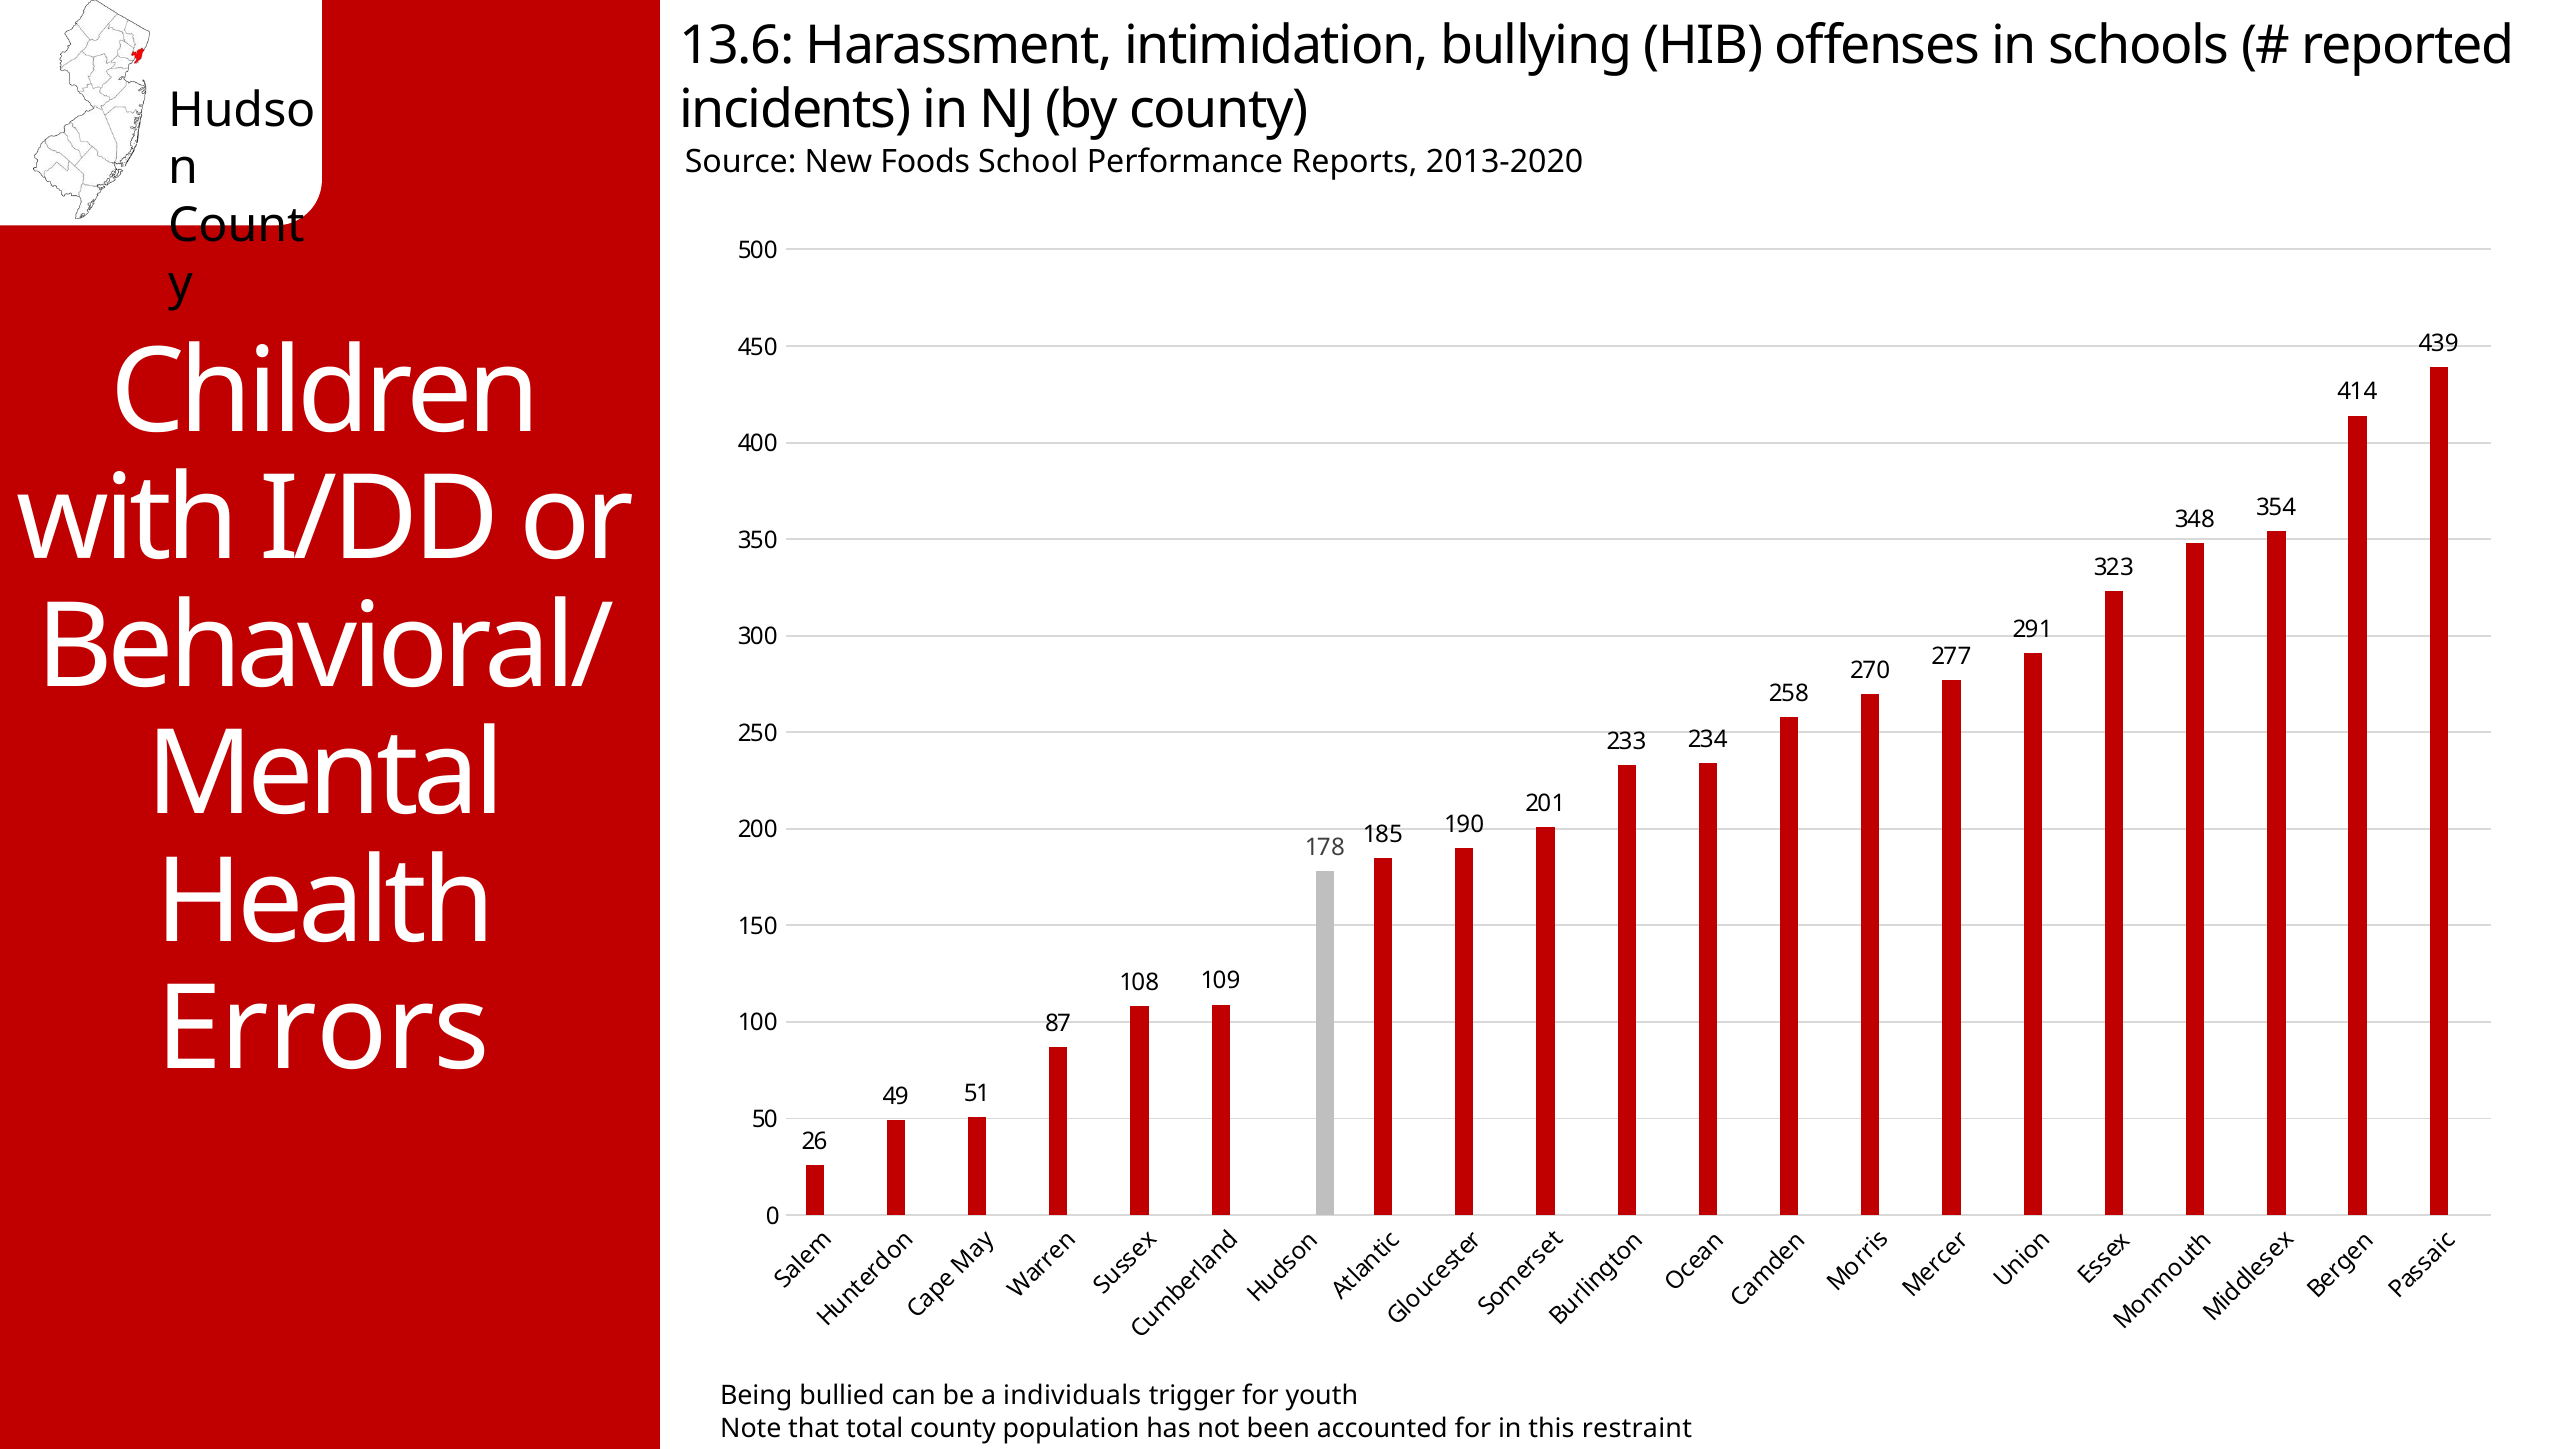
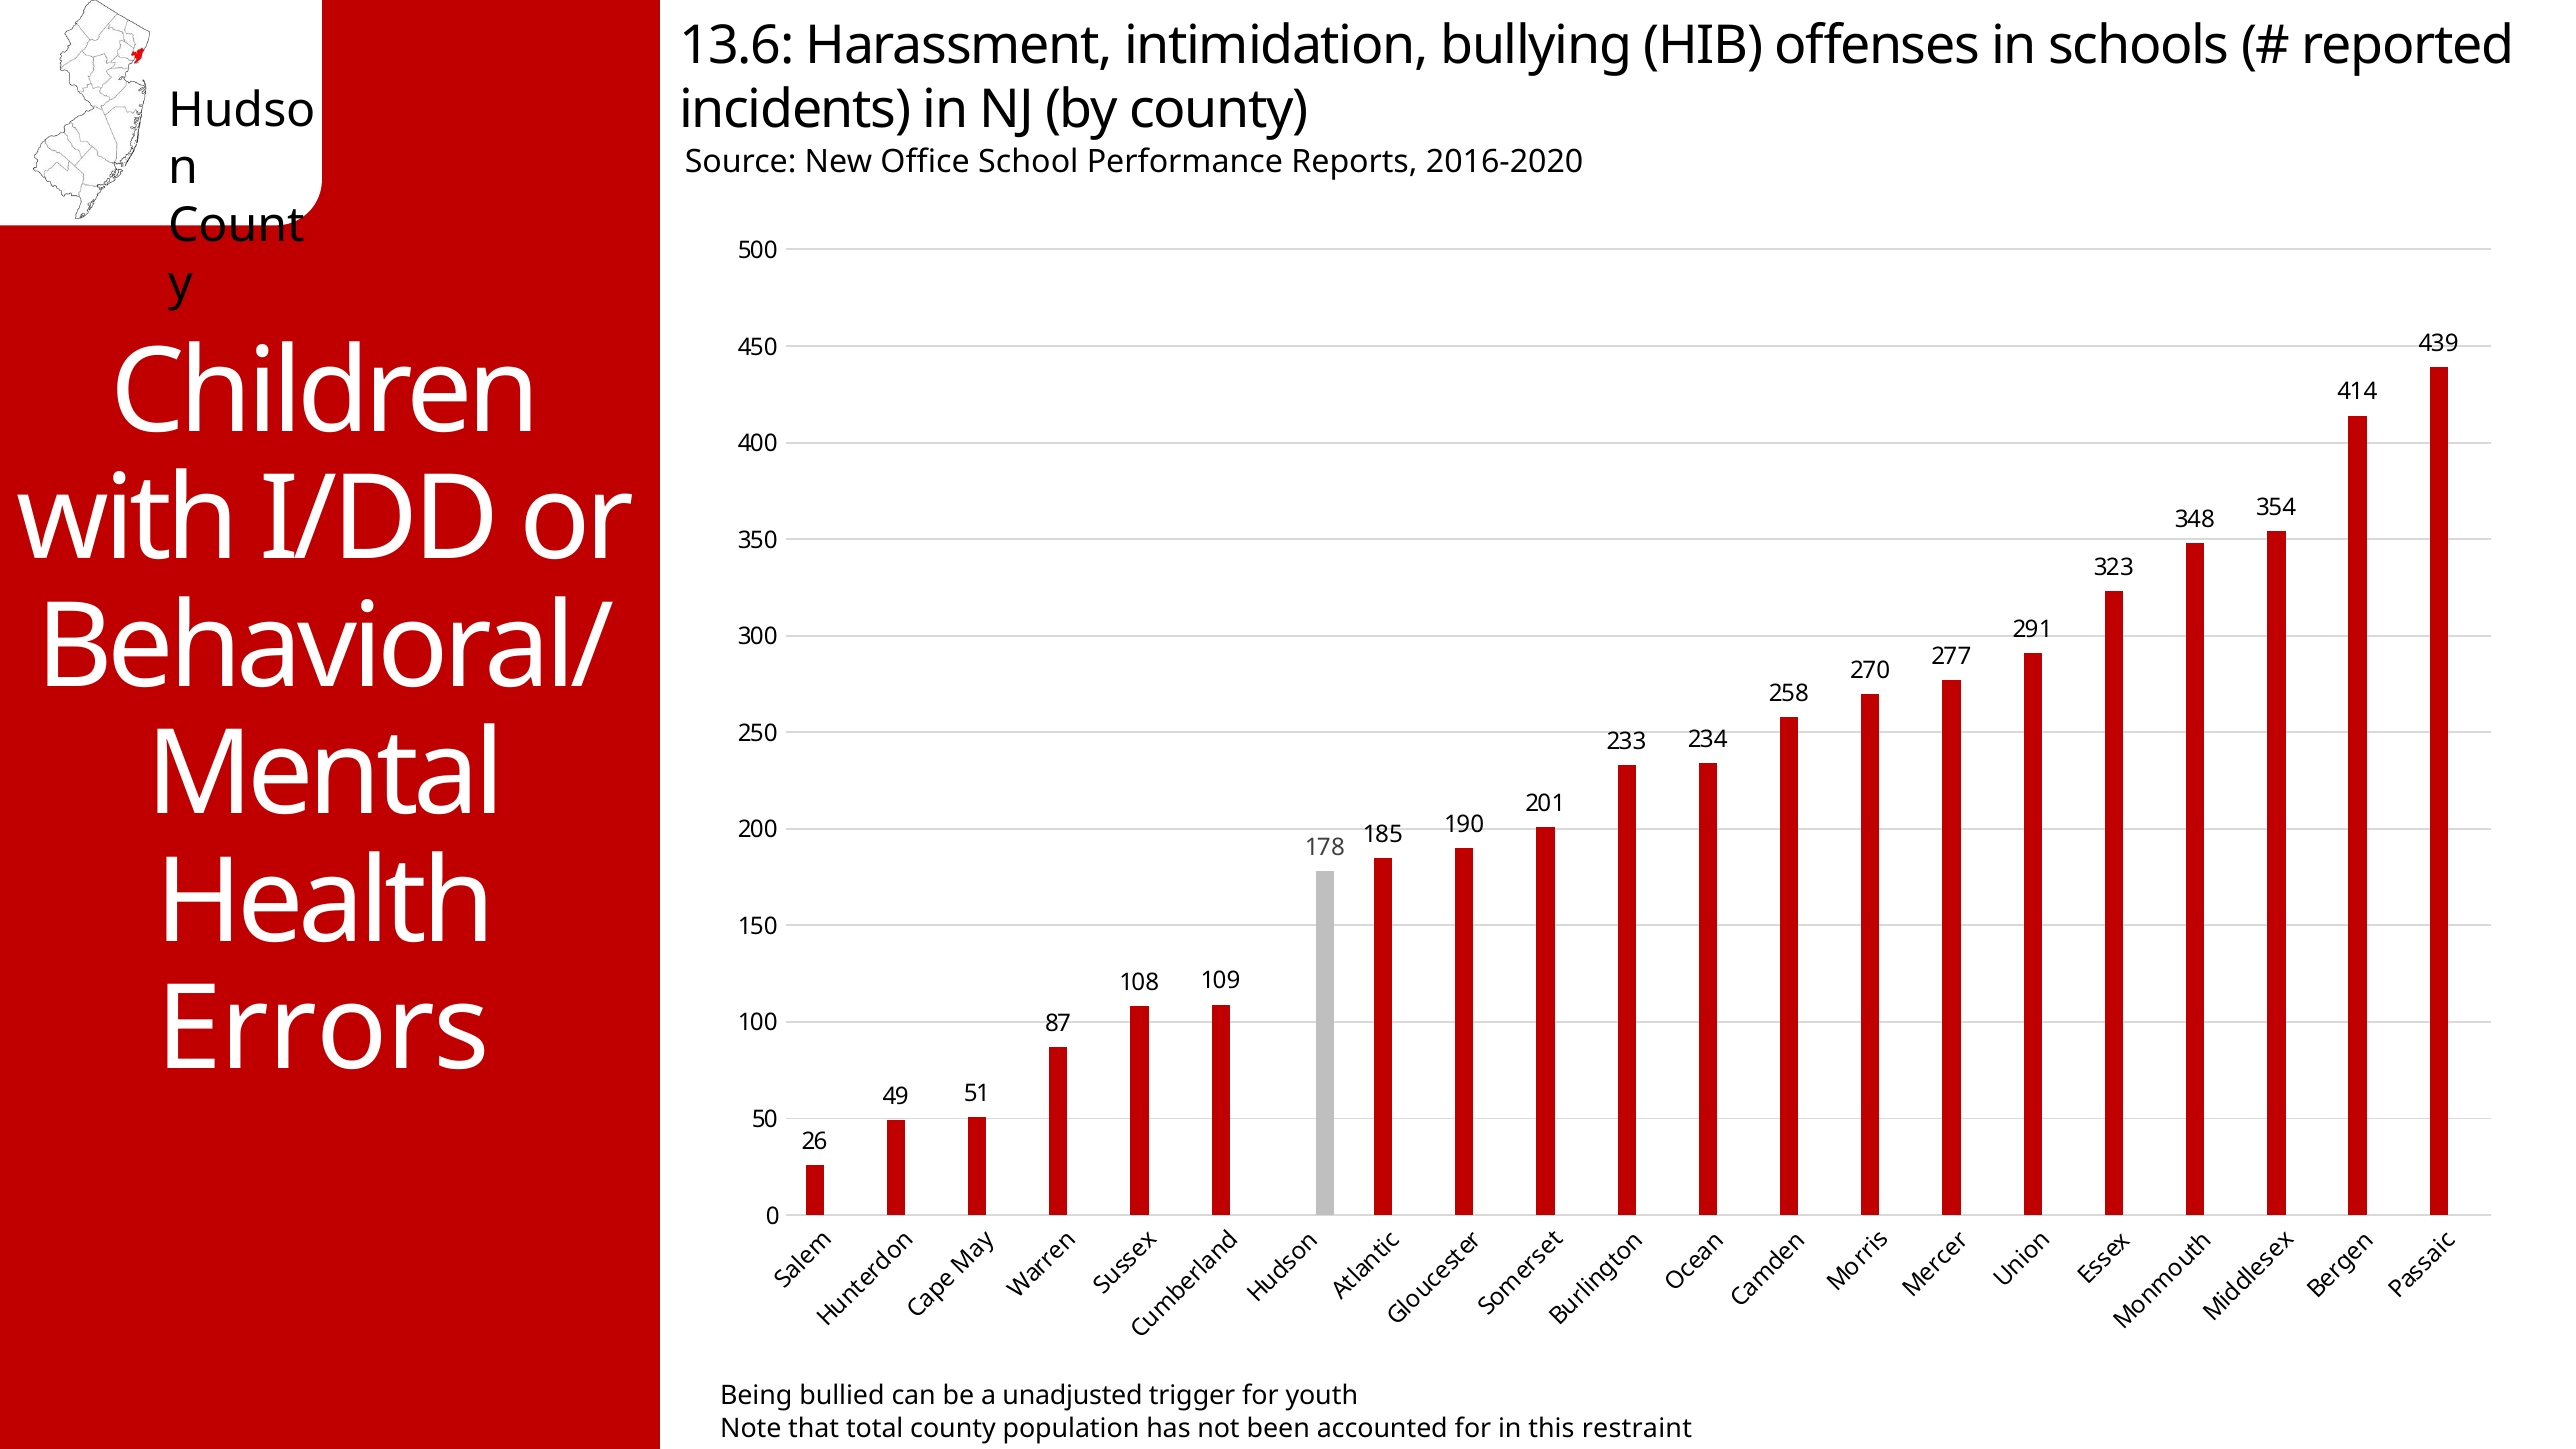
Foods: Foods -> Office
2013-2020: 2013-2020 -> 2016-2020
individuals: individuals -> unadjusted
